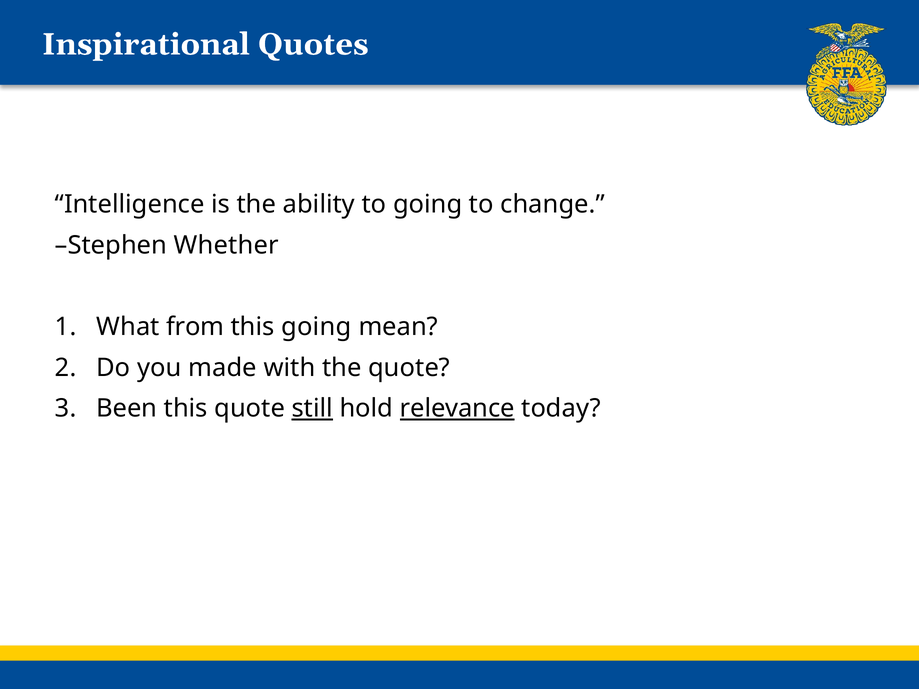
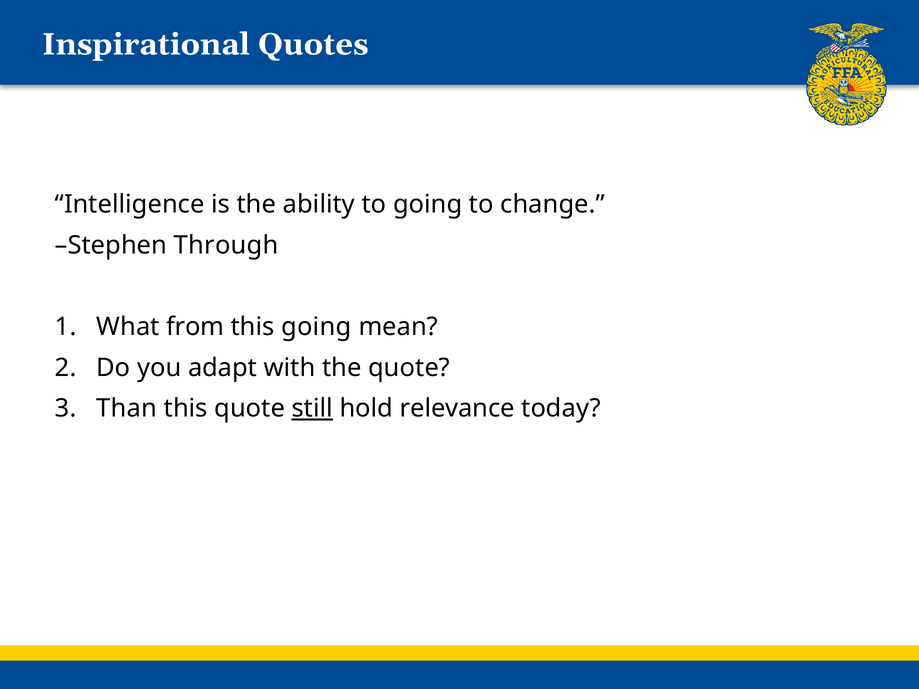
Whether: Whether -> Through
made: made -> adapt
Been: Been -> Than
relevance underline: present -> none
